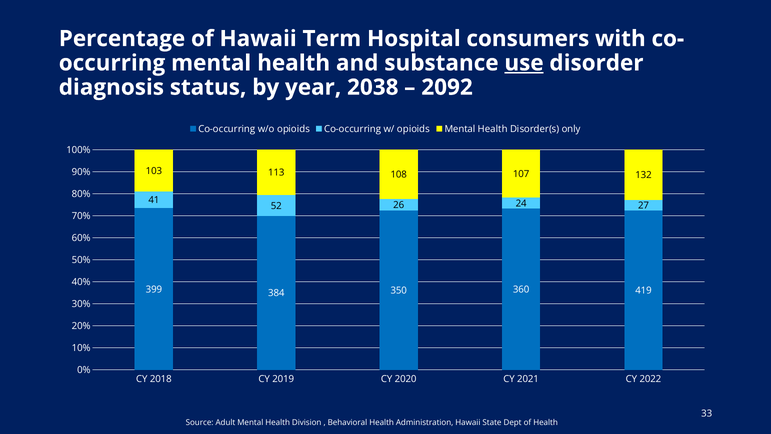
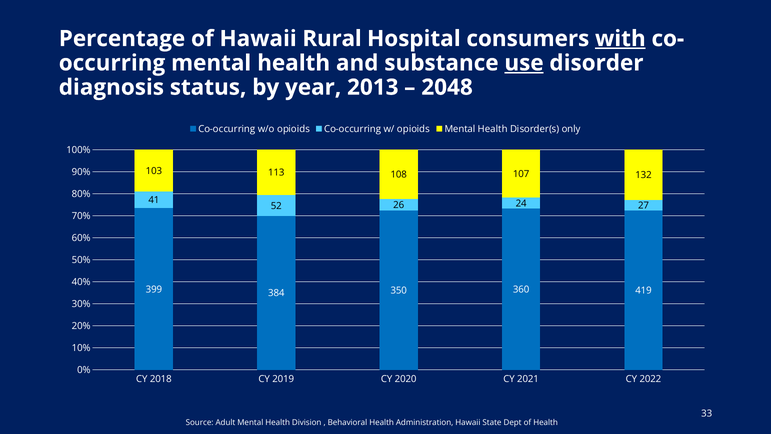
Term: Term -> Rural
with underline: none -> present
2038: 2038 -> 2013
2092: 2092 -> 2048
